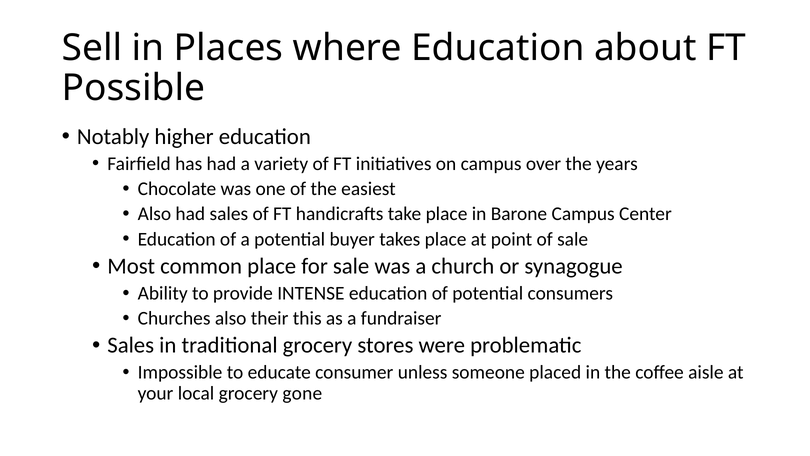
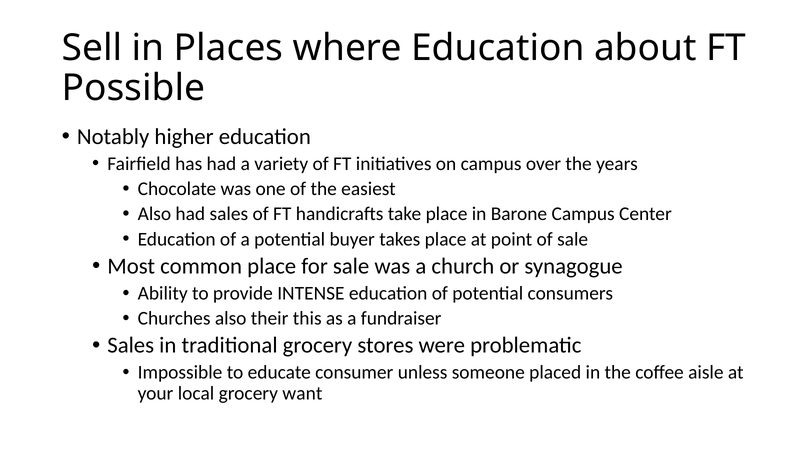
gone: gone -> want
